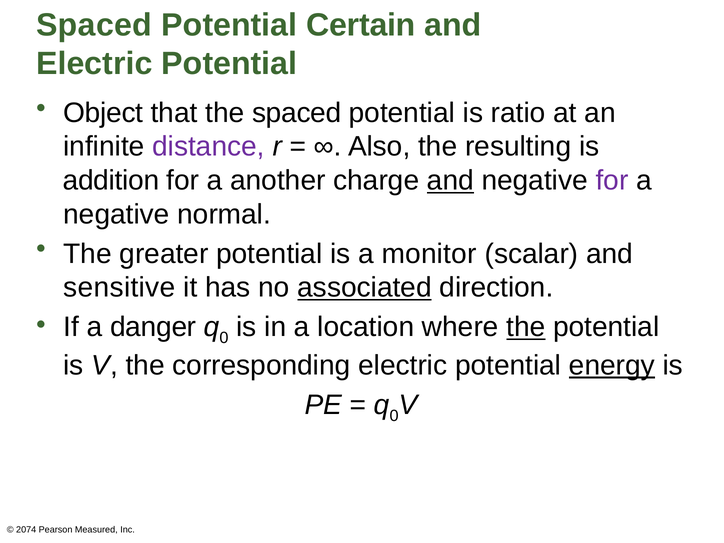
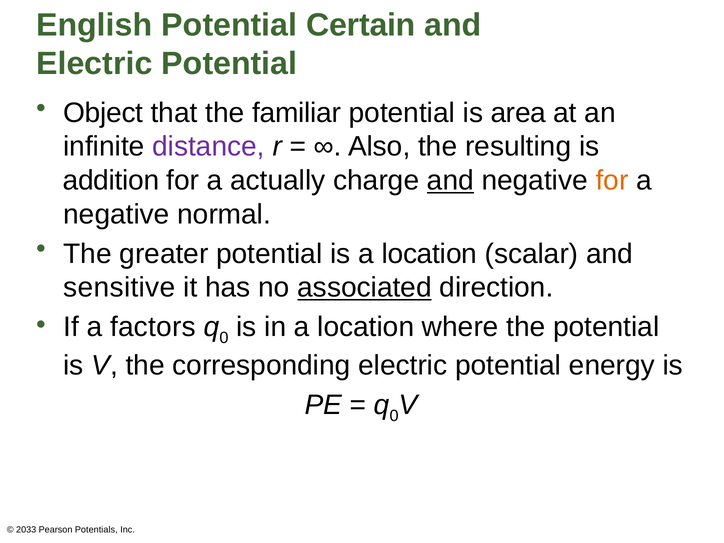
Spaced at (94, 25): Spaced -> English
the spaced: spaced -> familiar
ratio: ratio -> area
another: another -> actually
for at (612, 180) colour: purple -> orange
is a monitor: monitor -> location
danger: danger -> factors
the at (526, 327) underline: present -> none
energy underline: present -> none
2074: 2074 -> 2033
Measured: Measured -> Potentials
